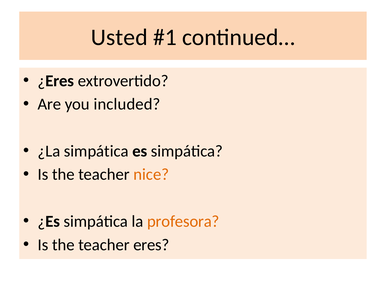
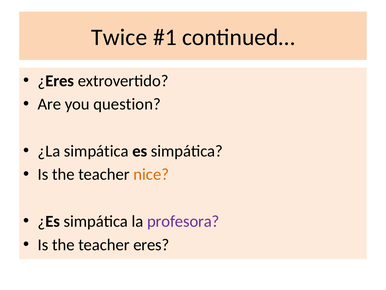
Usted: Usted -> Twice
included: included -> question
profesora colour: orange -> purple
